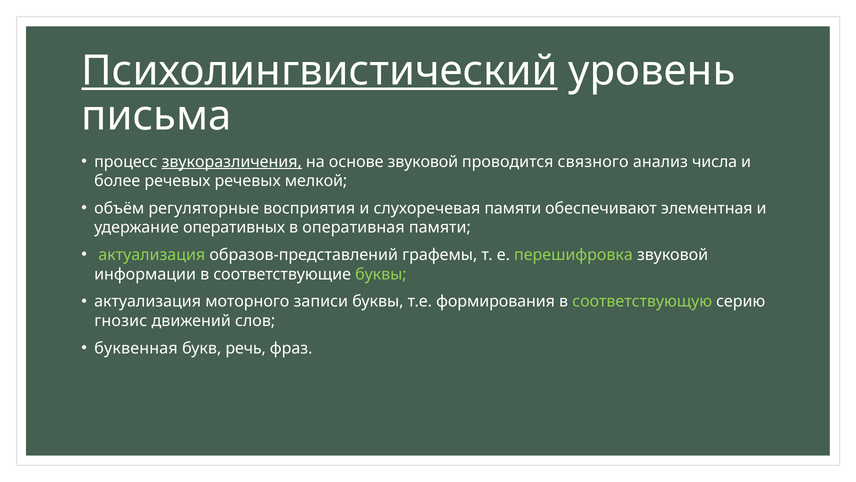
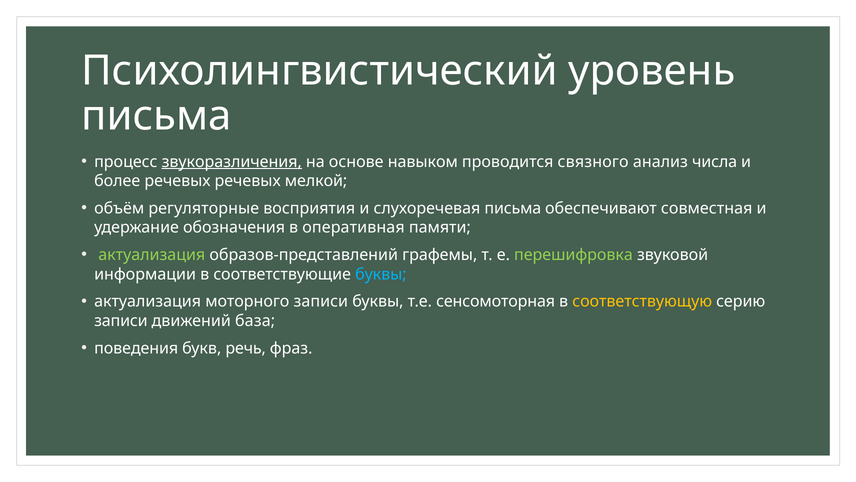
Психолингвистический underline: present -> none
основе звуковой: звуковой -> навыком
слухоречевая памяти: памяти -> письма
элементная: элементная -> совместная
оперативных: оперативных -> обозначения
буквы at (381, 274) colour: light green -> light blue
формирования: формирования -> сенсомоторная
соответствующую colour: light green -> yellow
гнозис at (121, 321): гнозис -> записи
слов: слов -> база
буквенная: буквенная -> поведения
